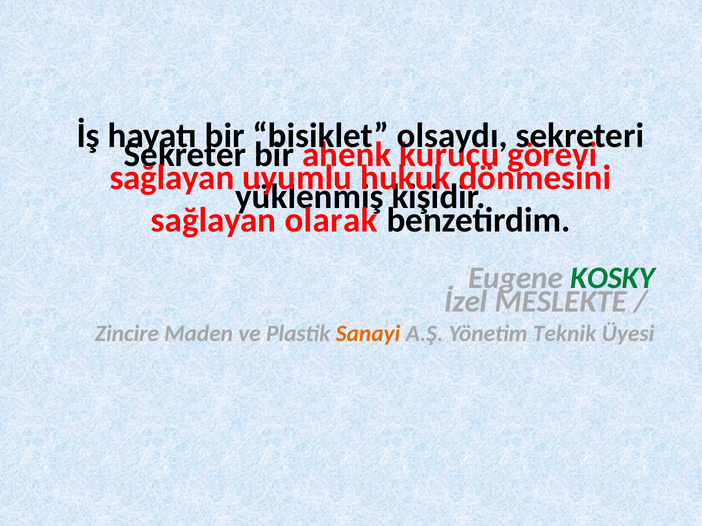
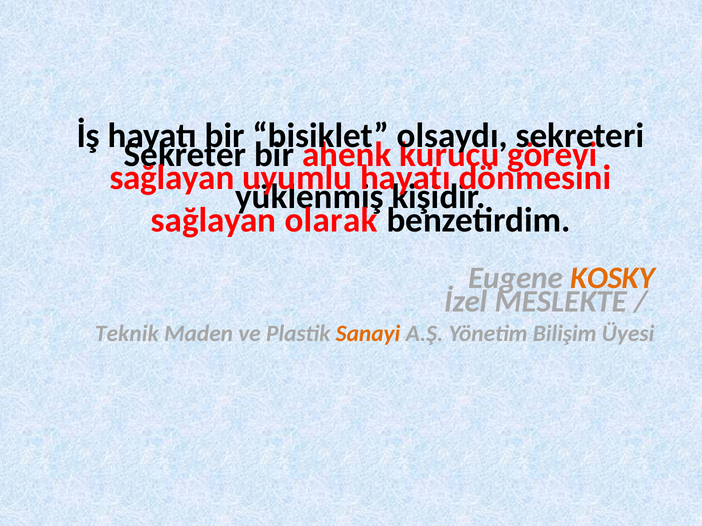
hukuk at (405, 178): hukuk -> hayatı
KOSKY colour: green -> orange
Zincire: Zincire -> Teknik
Teknik: Teknik -> Bilişim
